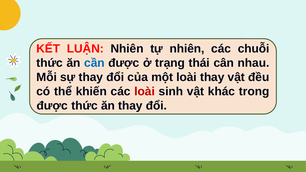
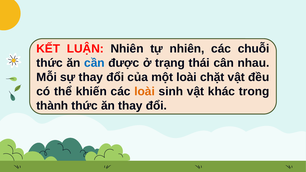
loài thay: thay -> chặt
loài at (145, 92) colour: red -> orange
được at (52, 106): được -> thành
